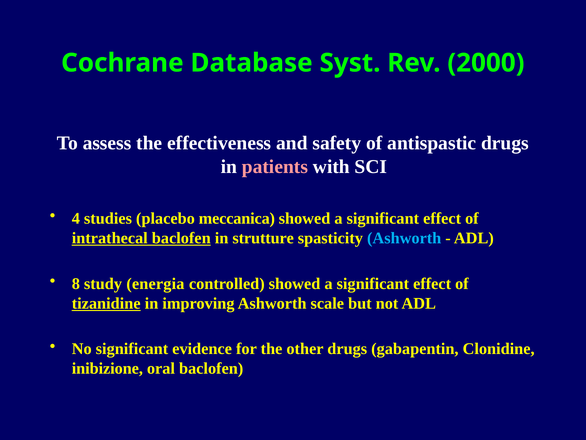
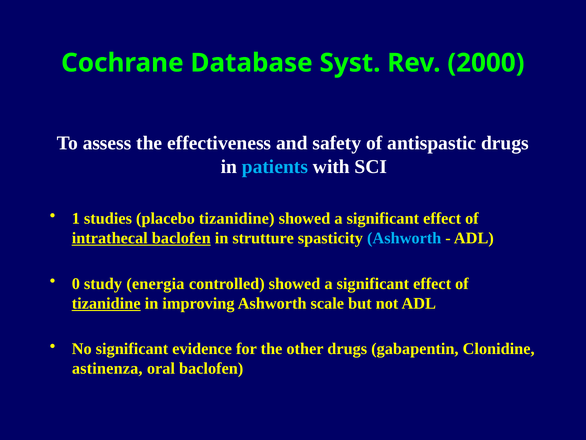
patients colour: pink -> light blue
4: 4 -> 1
placebo meccanica: meccanica -> tizanidine
8: 8 -> 0
inibizione: inibizione -> astinenza
